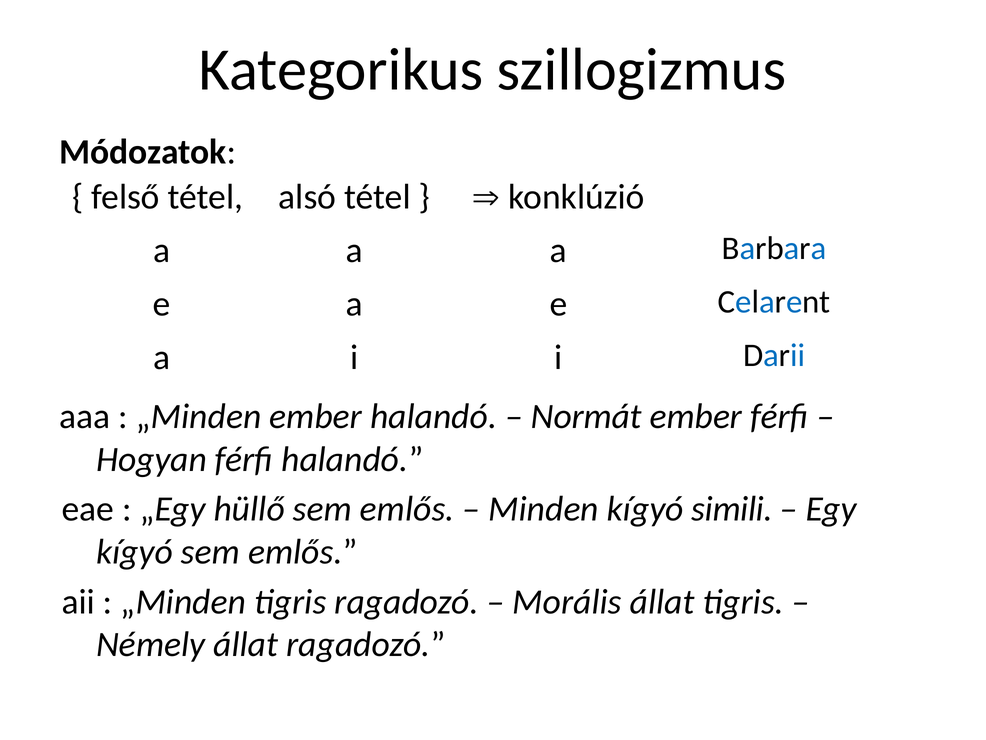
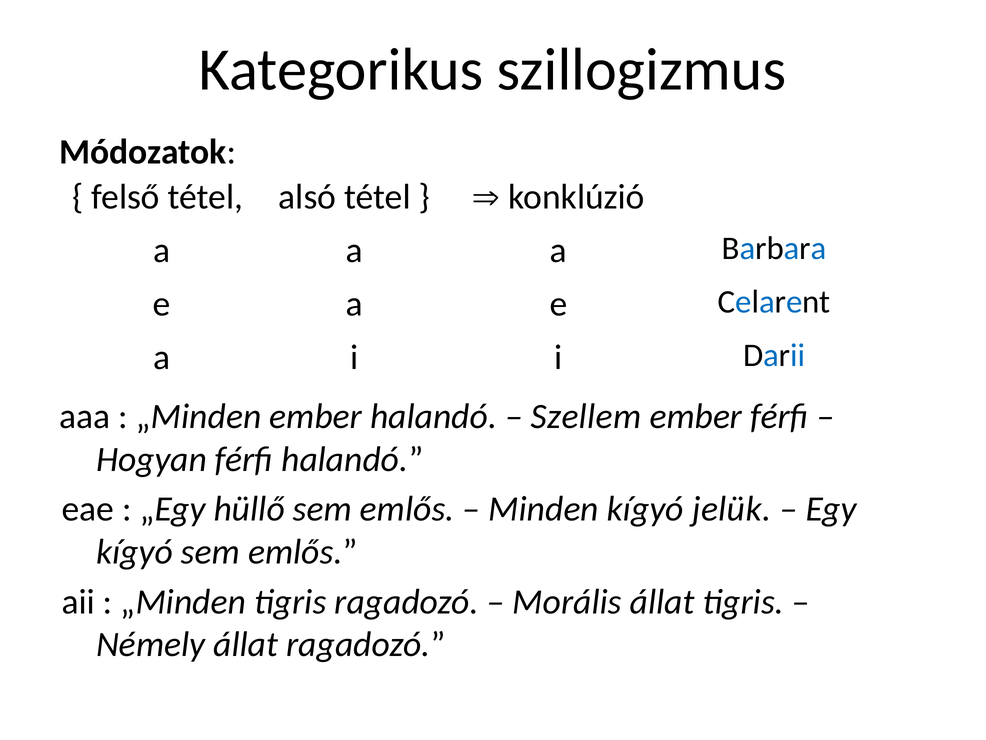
Normát: Normát -> Szellem
simili: simili -> jelük
